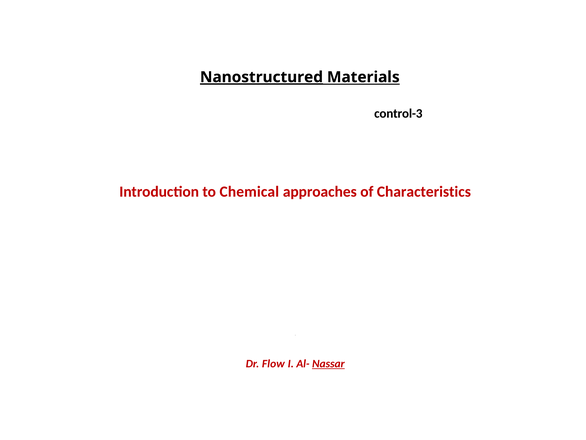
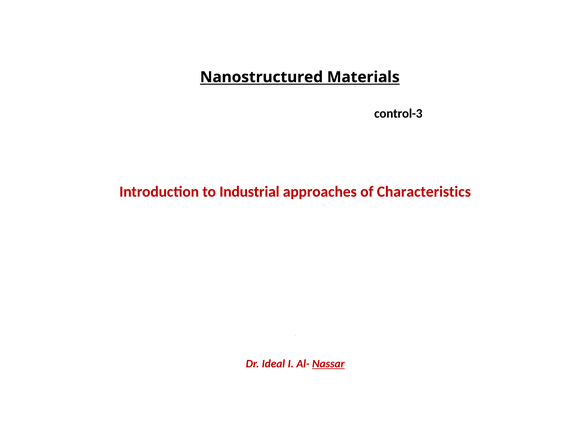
Nanostructured underline: present -> none
Chemical: Chemical -> Industrial
Flow: Flow -> Ideal
